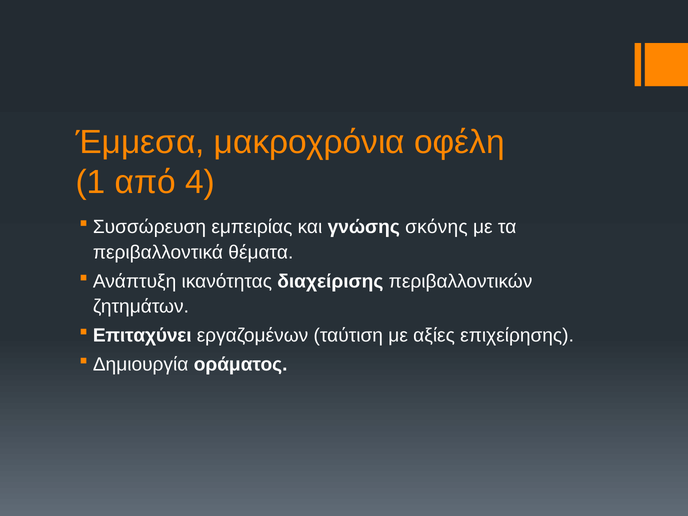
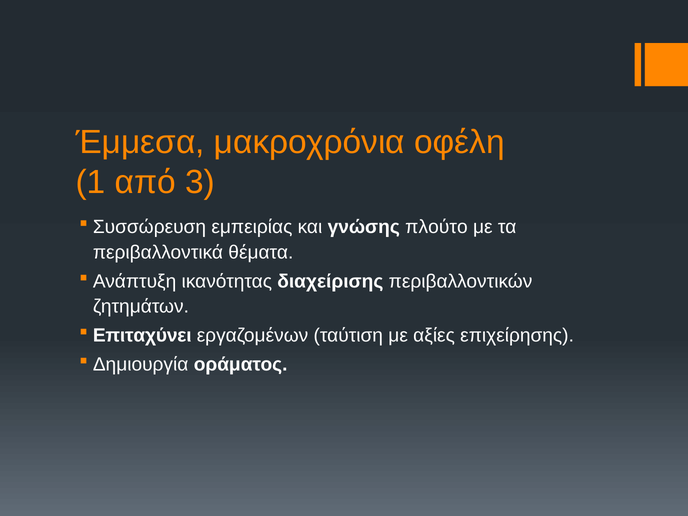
4: 4 -> 3
σκόνης: σκόνης -> πλούτο
